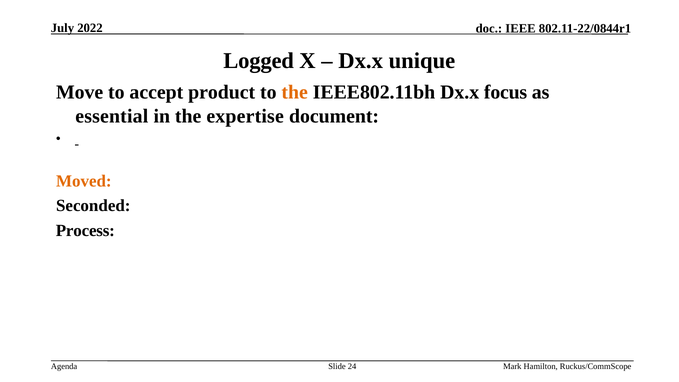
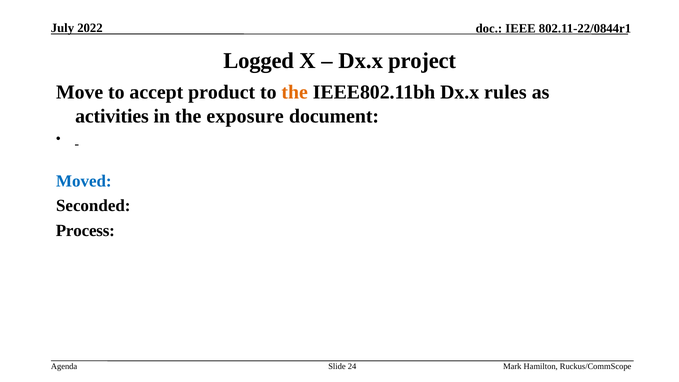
unique: unique -> project
focus: focus -> rules
essential: essential -> activities
expertise: expertise -> exposure
Moved colour: orange -> blue
